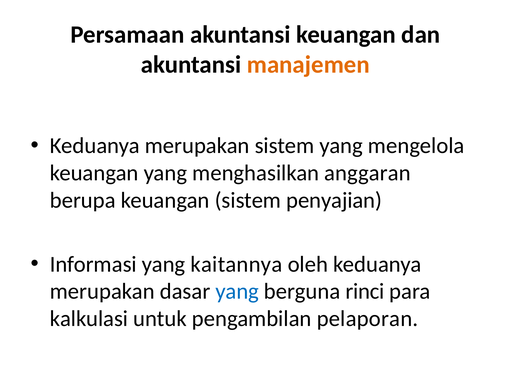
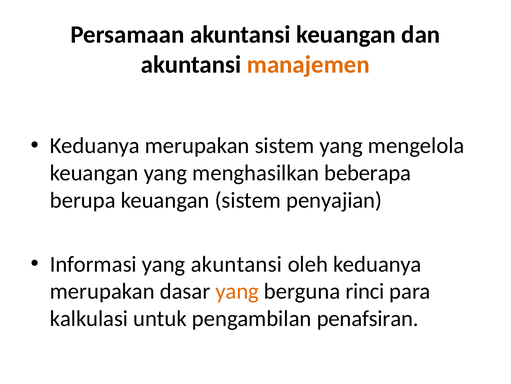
anggaran: anggaran -> beberapa
yang kaitannya: kaitannya -> akuntansi
yang at (237, 291) colour: blue -> orange
pelaporan: pelaporan -> penafsiran
